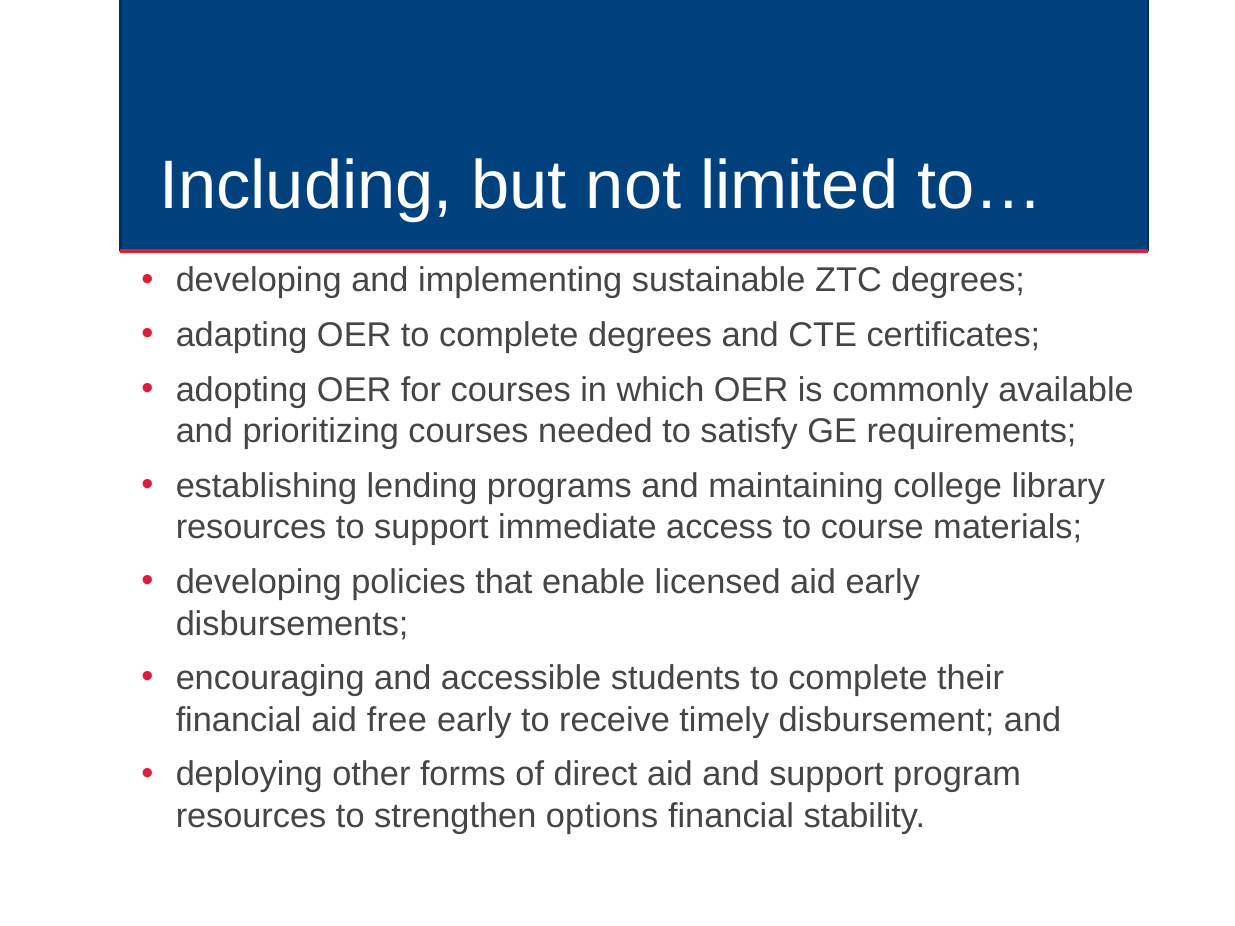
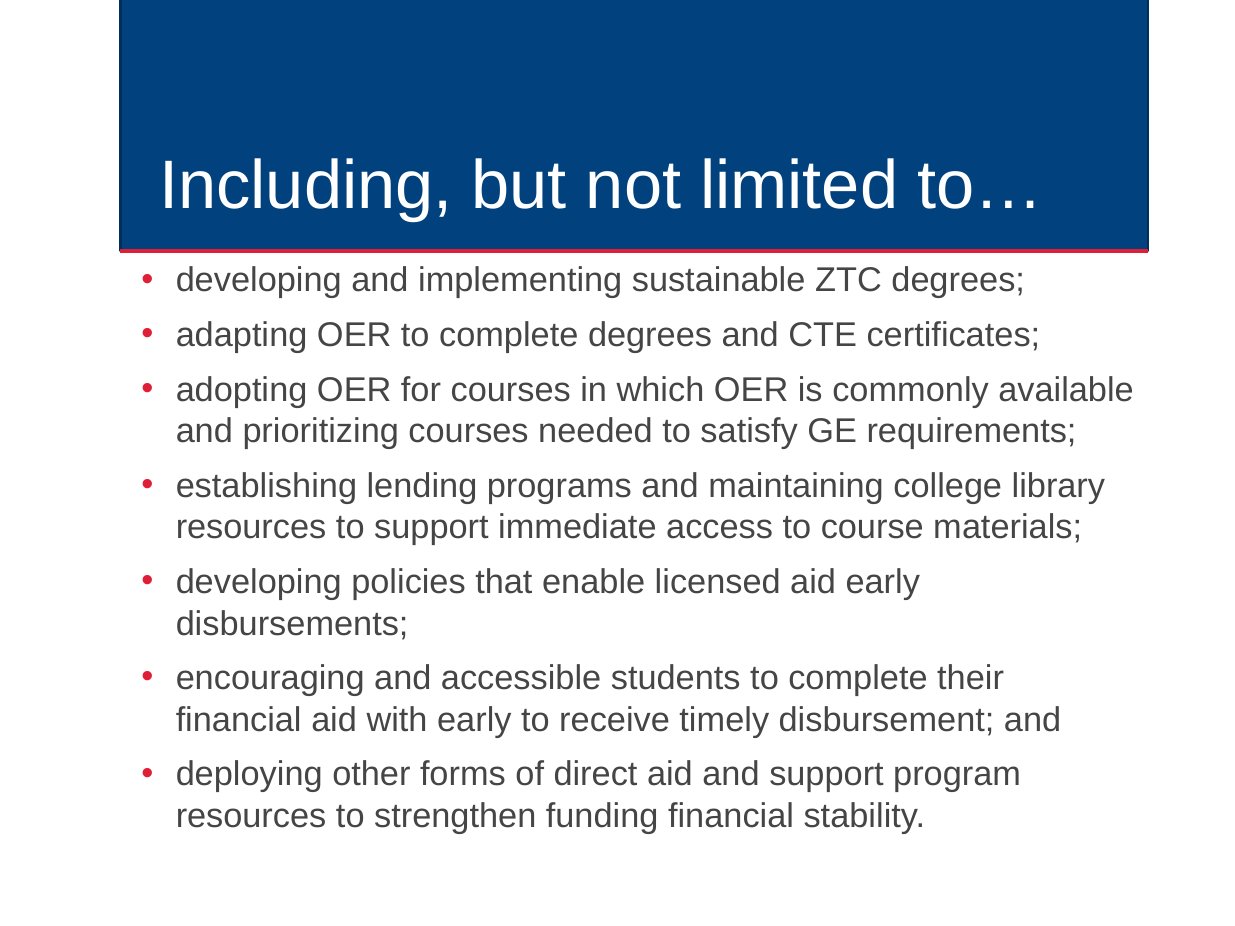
free: free -> with
options: options -> funding
